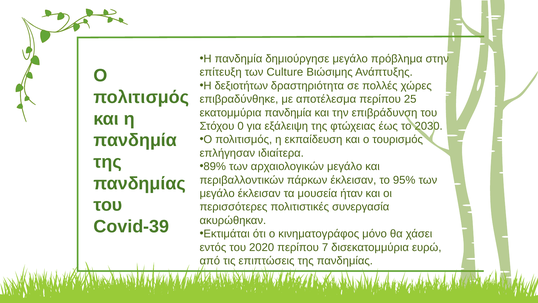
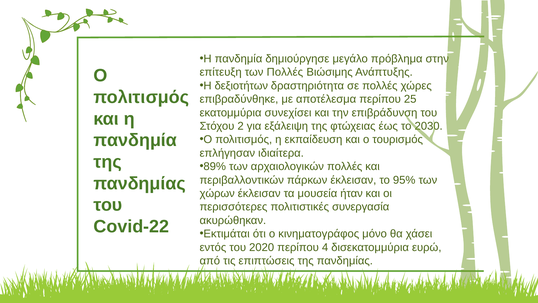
των Culture: Culture -> Πολλές
εκατομμύρια πανδημία: πανδημία -> συνεχίσει
0: 0 -> 2
αρχαιολογικών μεγάλο: μεγάλο -> πολλές
μεγάλο at (217, 193): μεγάλο -> χώρων
Covid-39: Covid-39 -> Covid-22
7: 7 -> 4
